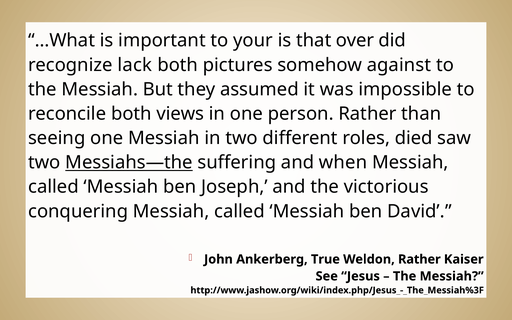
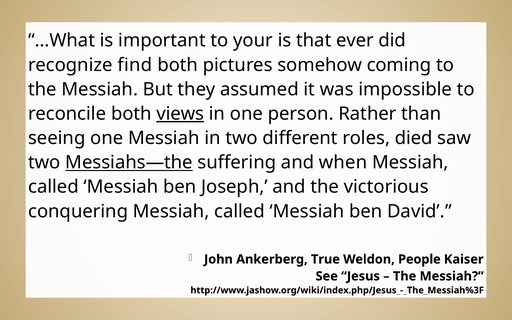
over: over -> ever
lack: lack -> find
against: against -> coming
views underline: none -> present
Weldon Rather: Rather -> People
